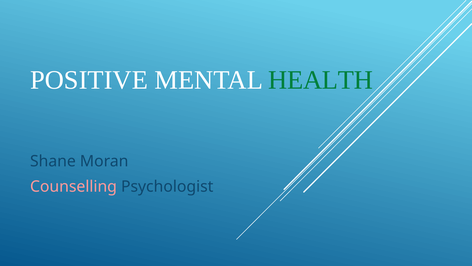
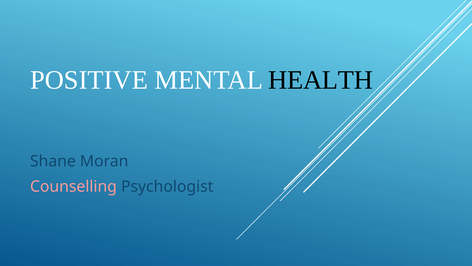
HEALTH colour: green -> black
